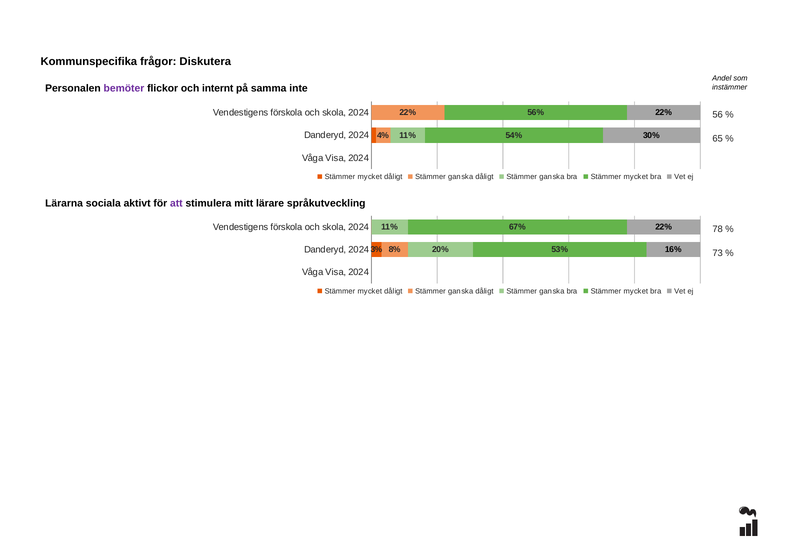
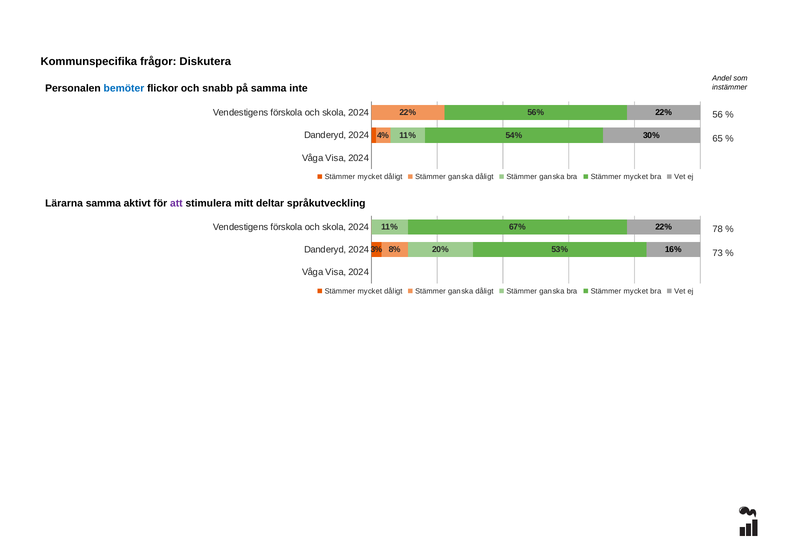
bemöter colour: purple -> blue
internt: internt -> snabb
Lärarna sociala: sociala -> samma
lärare: lärare -> deltar
